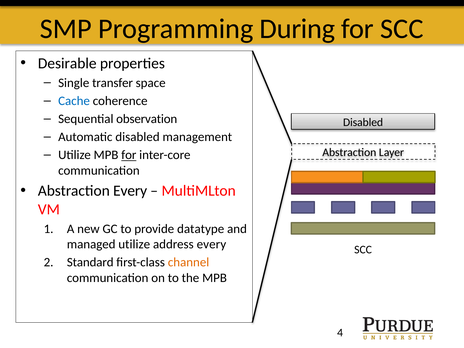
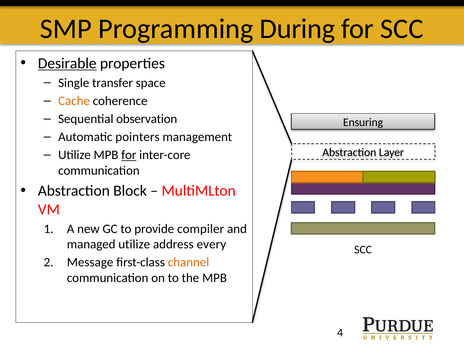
Desirable underline: none -> present
Cache colour: blue -> orange
Disabled at (363, 122): Disabled -> Ensuring
Automatic disabled: disabled -> pointers
Abstraction Every: Every -> Block
datatype: datatype -> compiler
Standard: Standard -> Message
